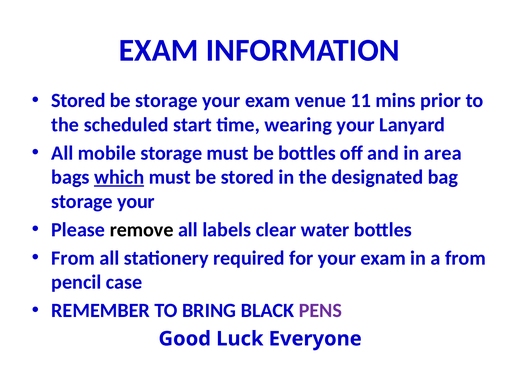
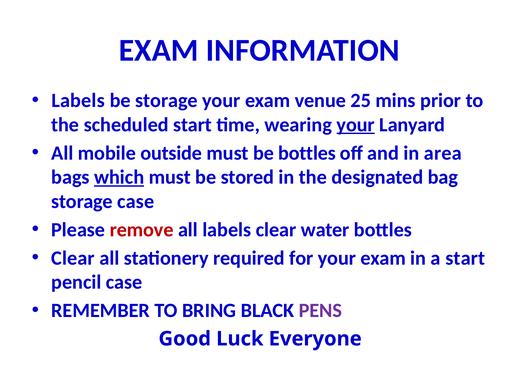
Stored at (78, 100): Stored -> Labels
11: 11 -> 25
your at (356, 124) underline: none -> present
mobile storage: storage -> outside
your at (136, 201): your -> case
remove colour: black -> red
From at (73, 257): From -> Clear
a from: from -> start
